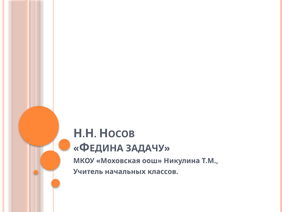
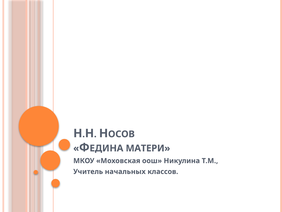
ЗАДАЧУ: ЗАДАЧУ -> МАТЕРИ
